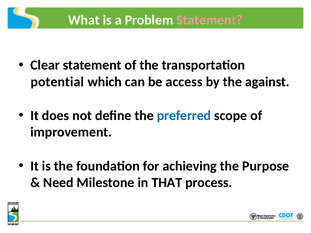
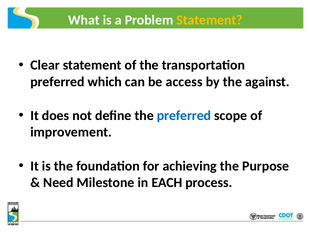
Statement at (210, 20) colour: pink -> yellow
potential at (57, 82): potential -> preferred
THAT: THAT -> EACH
